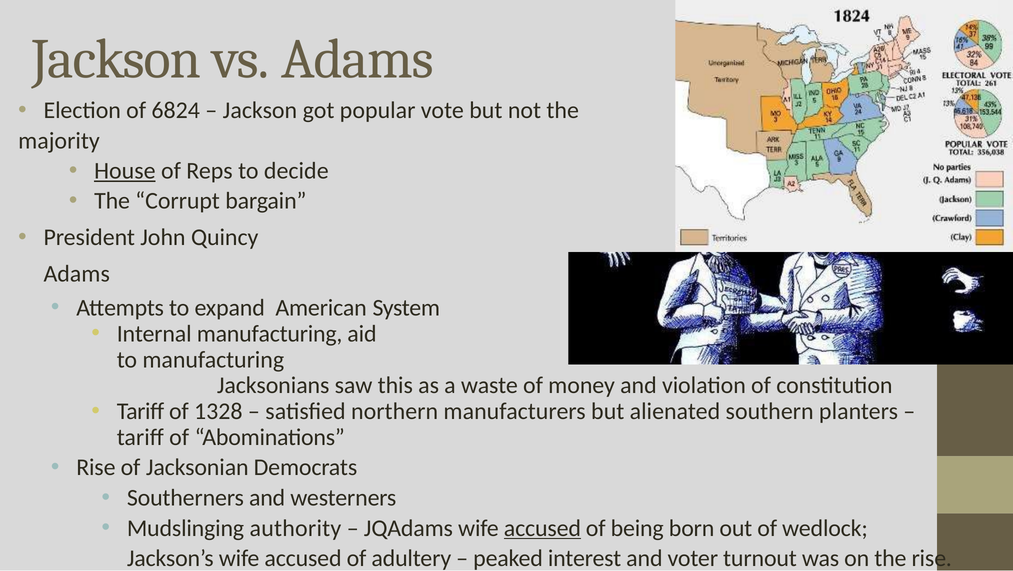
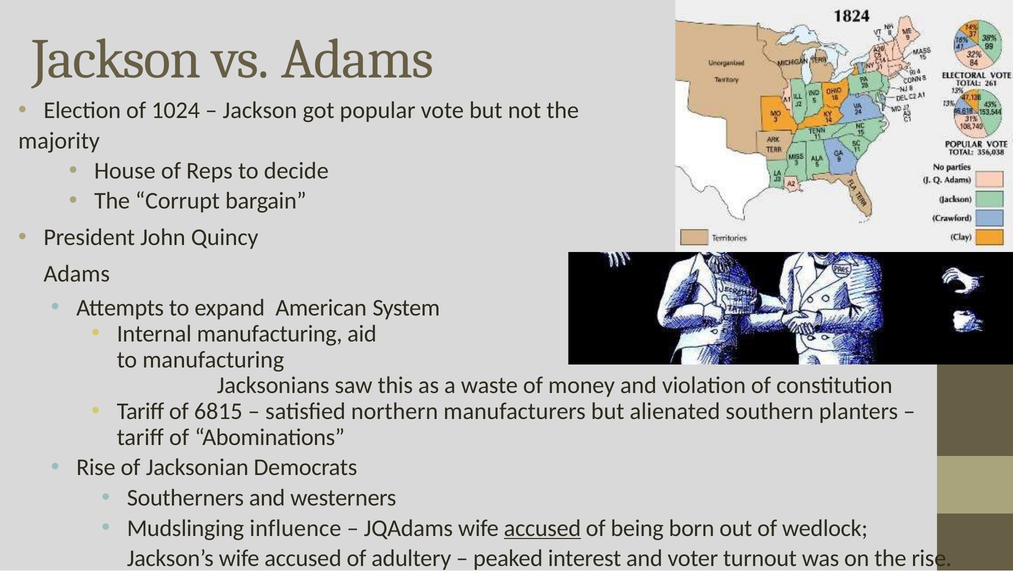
6824: 6824 -> 1024
House underline: present -> none
1328: 1328 -> 6815
authority: authority -> influence
